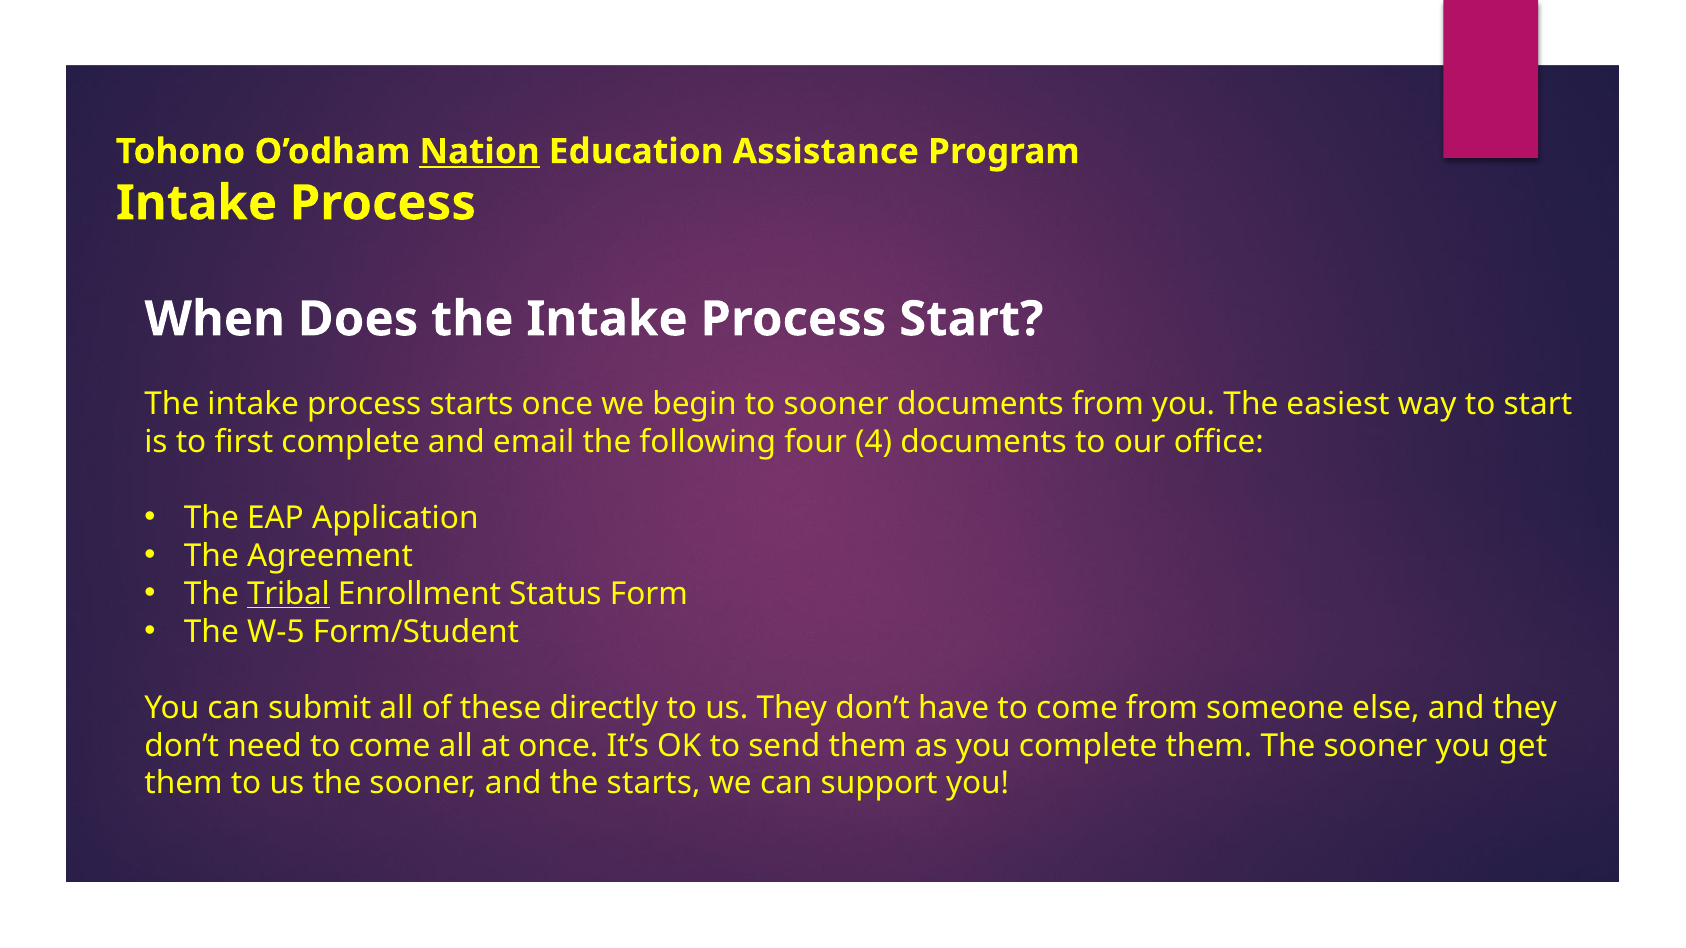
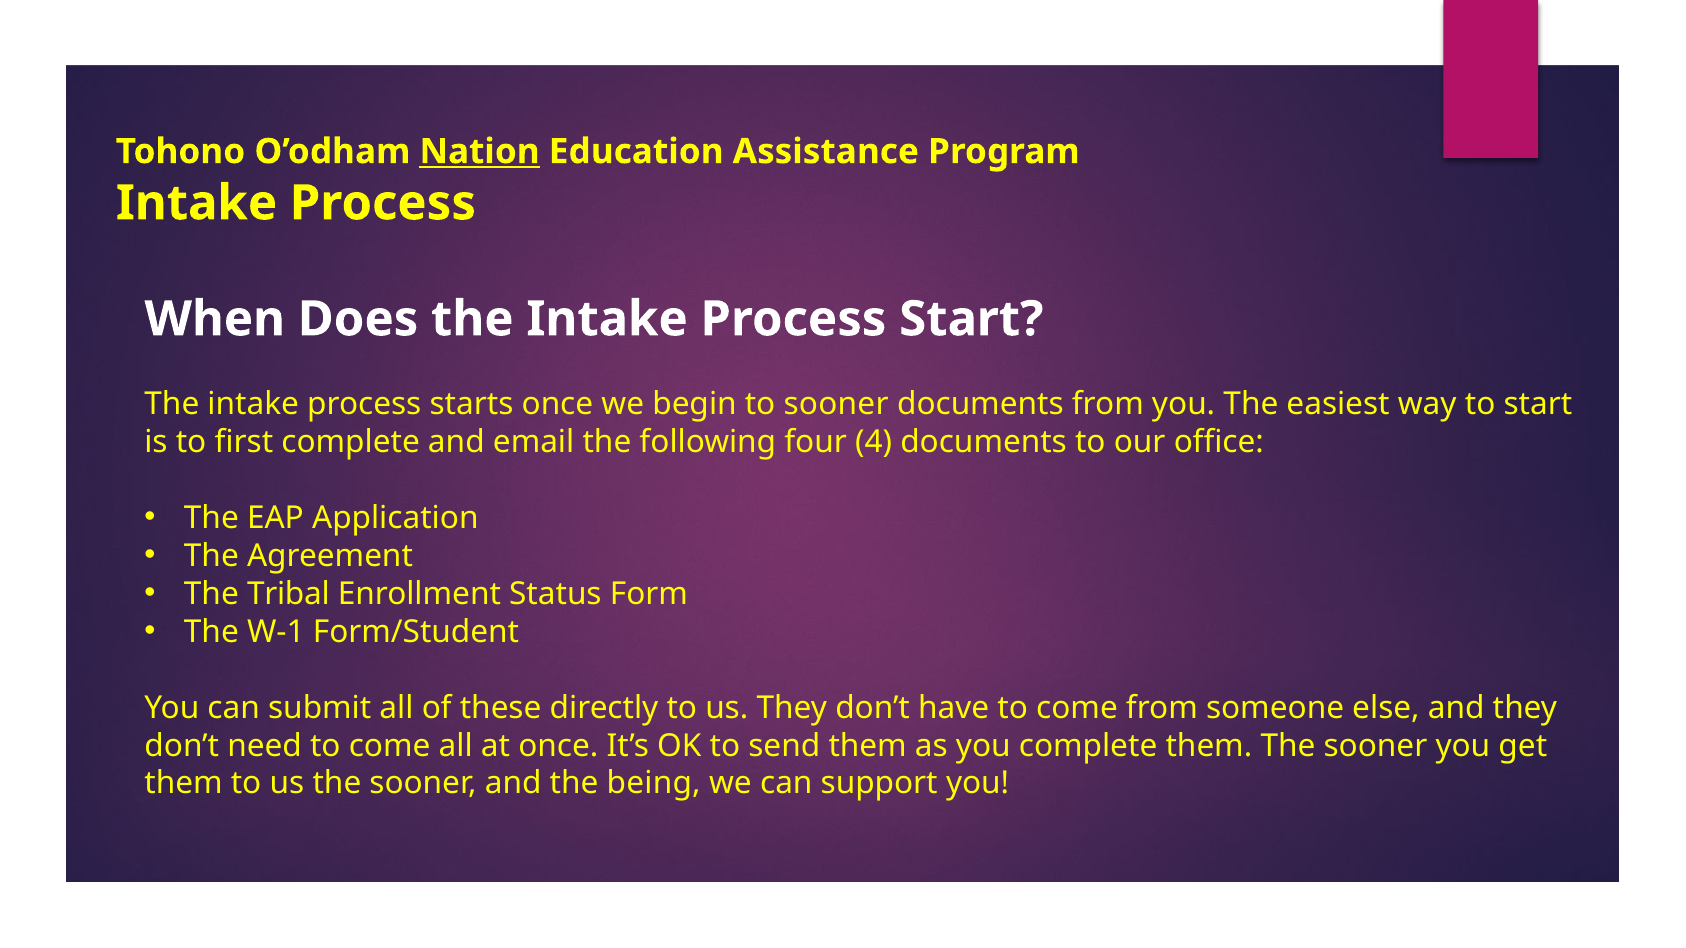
Tribal underline: present -> none
W-5: W-5 -> W-1
the starts: starts -> being
